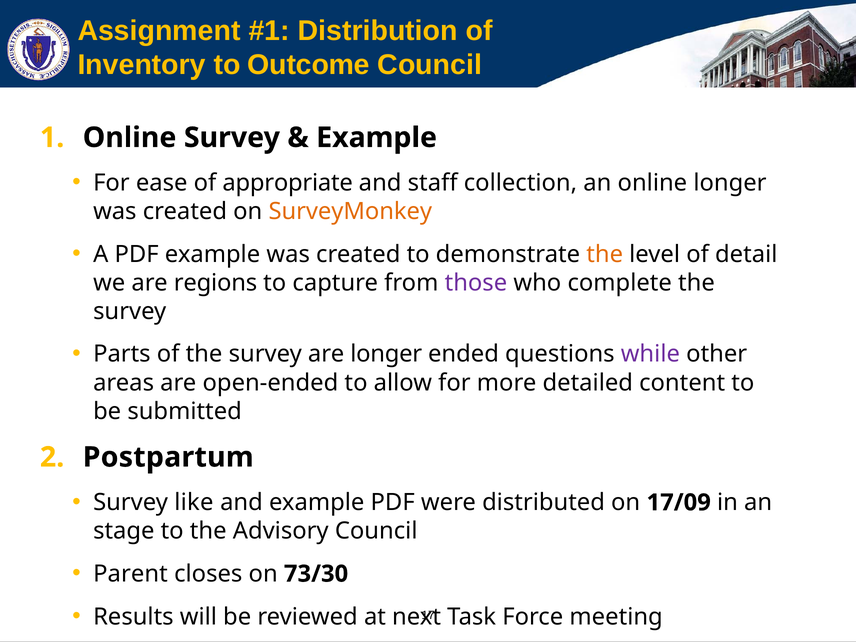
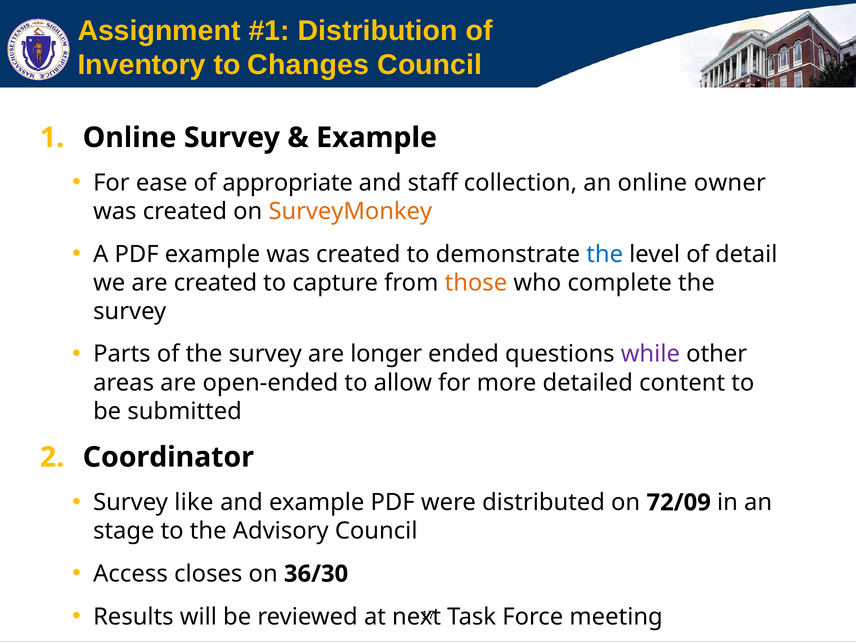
Outcome: Outcome -> Changes
online longer: longer -> owner
the at (605, 254) colour: orange -> blue
are regions: regions -> created
those colour: purple -> orange
Postpartum: Postpartum -> Coordinator
17/09: 17/09 -> 72/09
Parent: Parent -> Access
73/30: 73/30 -> 36/30
